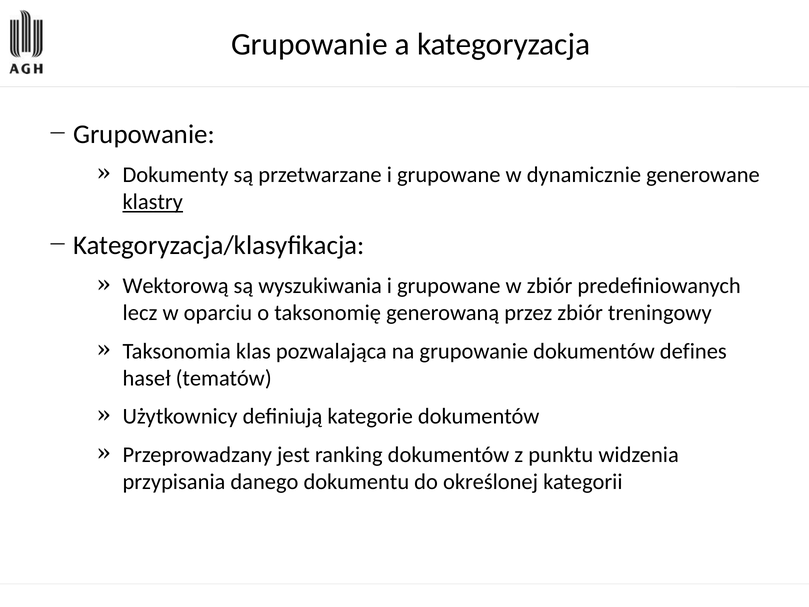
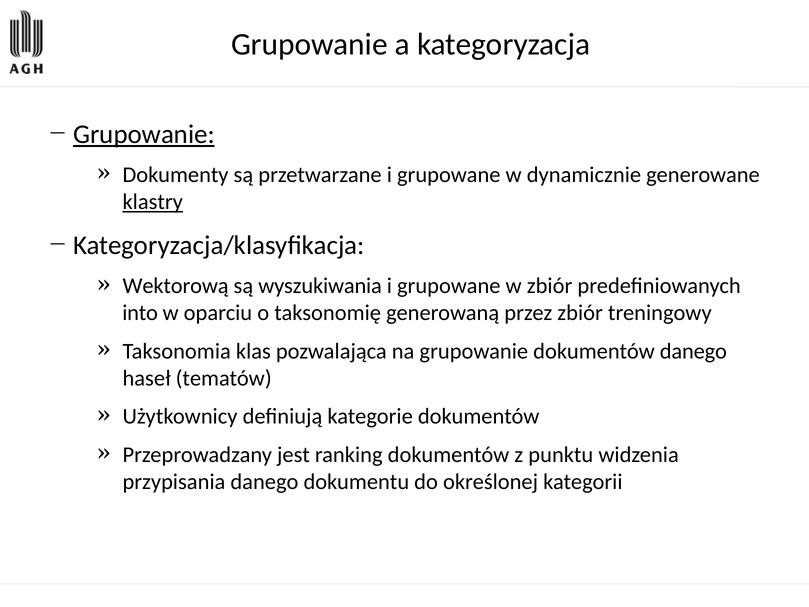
Grupowanie at (144, 134) underline: none -> present
lecz: lecz -> into
dokumentów defines: defines -> danego
